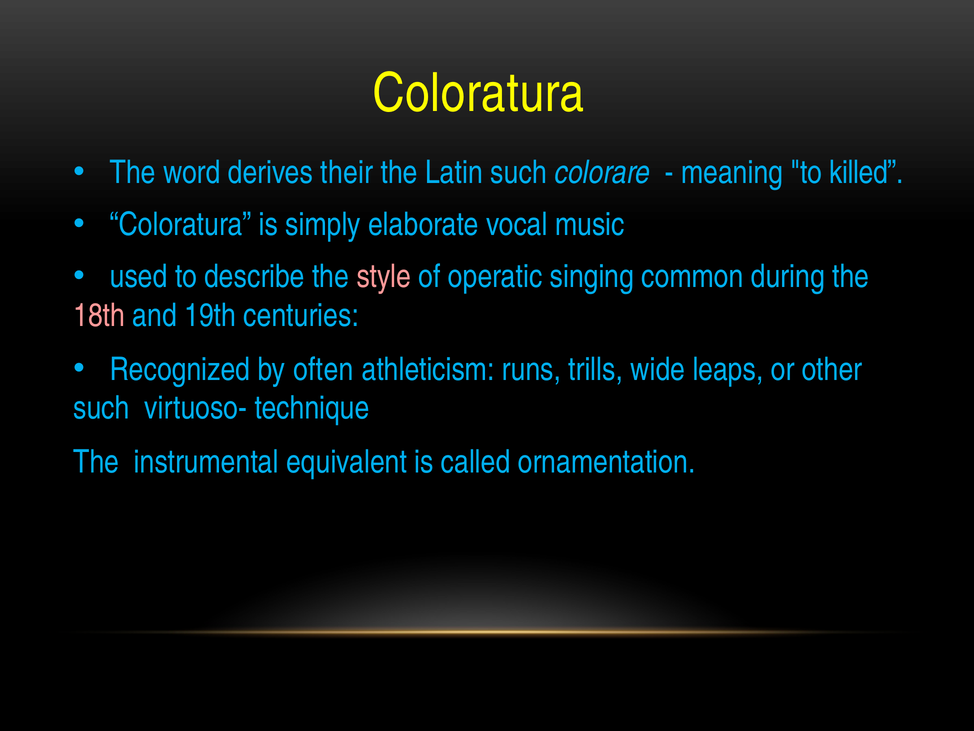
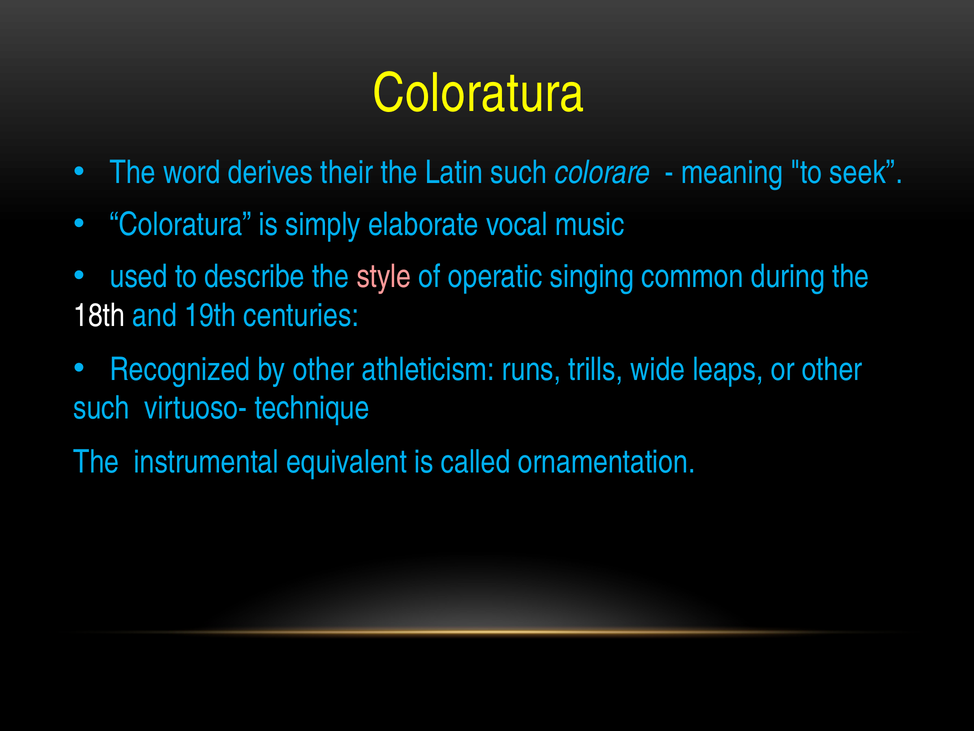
killed: killed -> seek
18th colour: pink -> white
by often: often -> other
